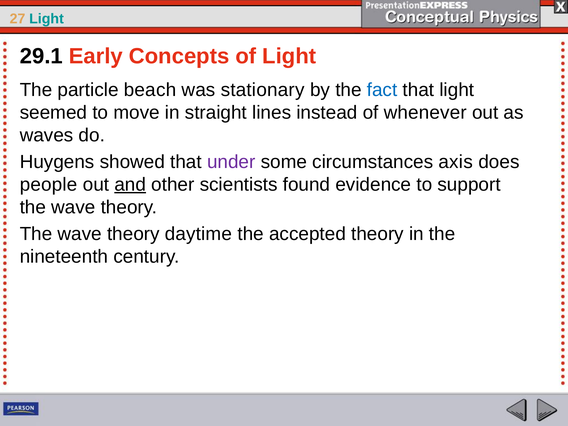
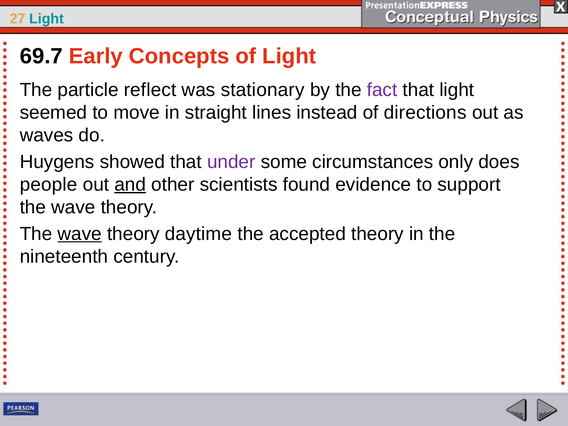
29.1: 29.1 -> 69.7
beach: beach -> reflect
fact colour: blue -> purple
whenever: whenever -> directions
axis: axis -> only
wave at (80, 234) underline: none -> present
